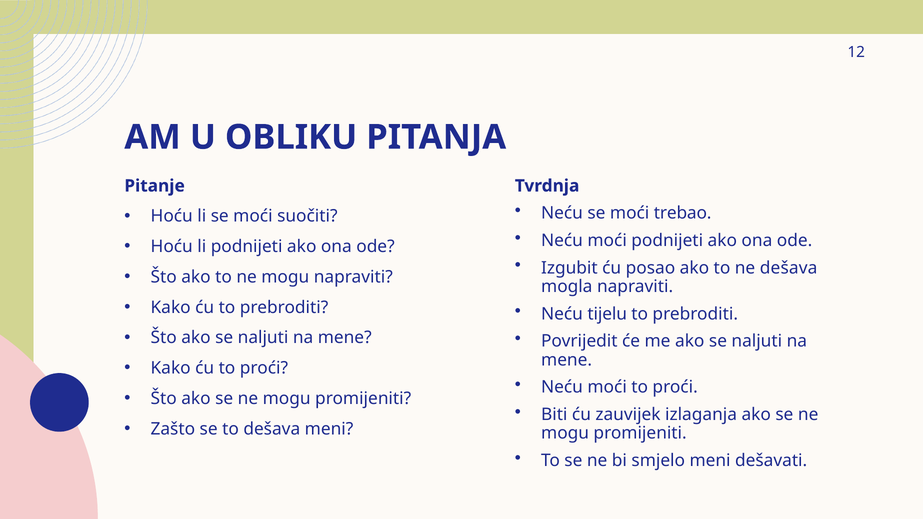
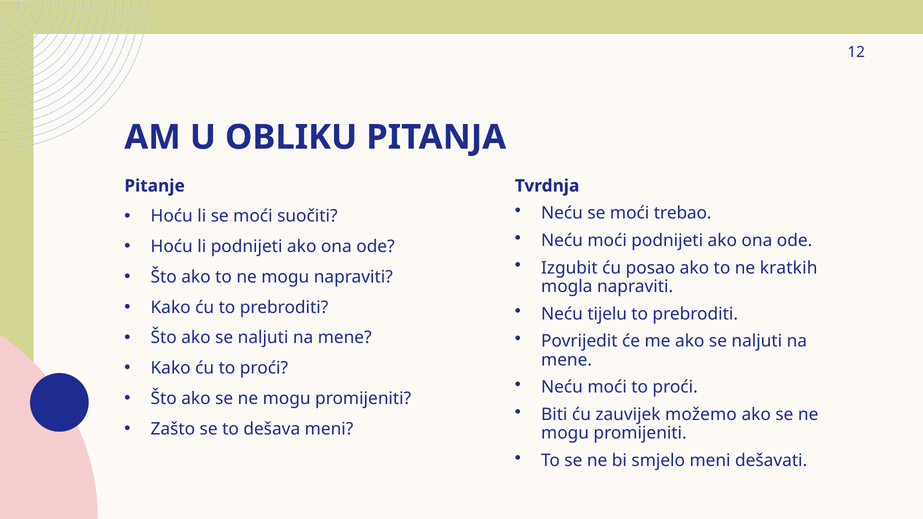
ne dešava: dešava -> kratkih
izlaganja: izlaganja -> možemo
